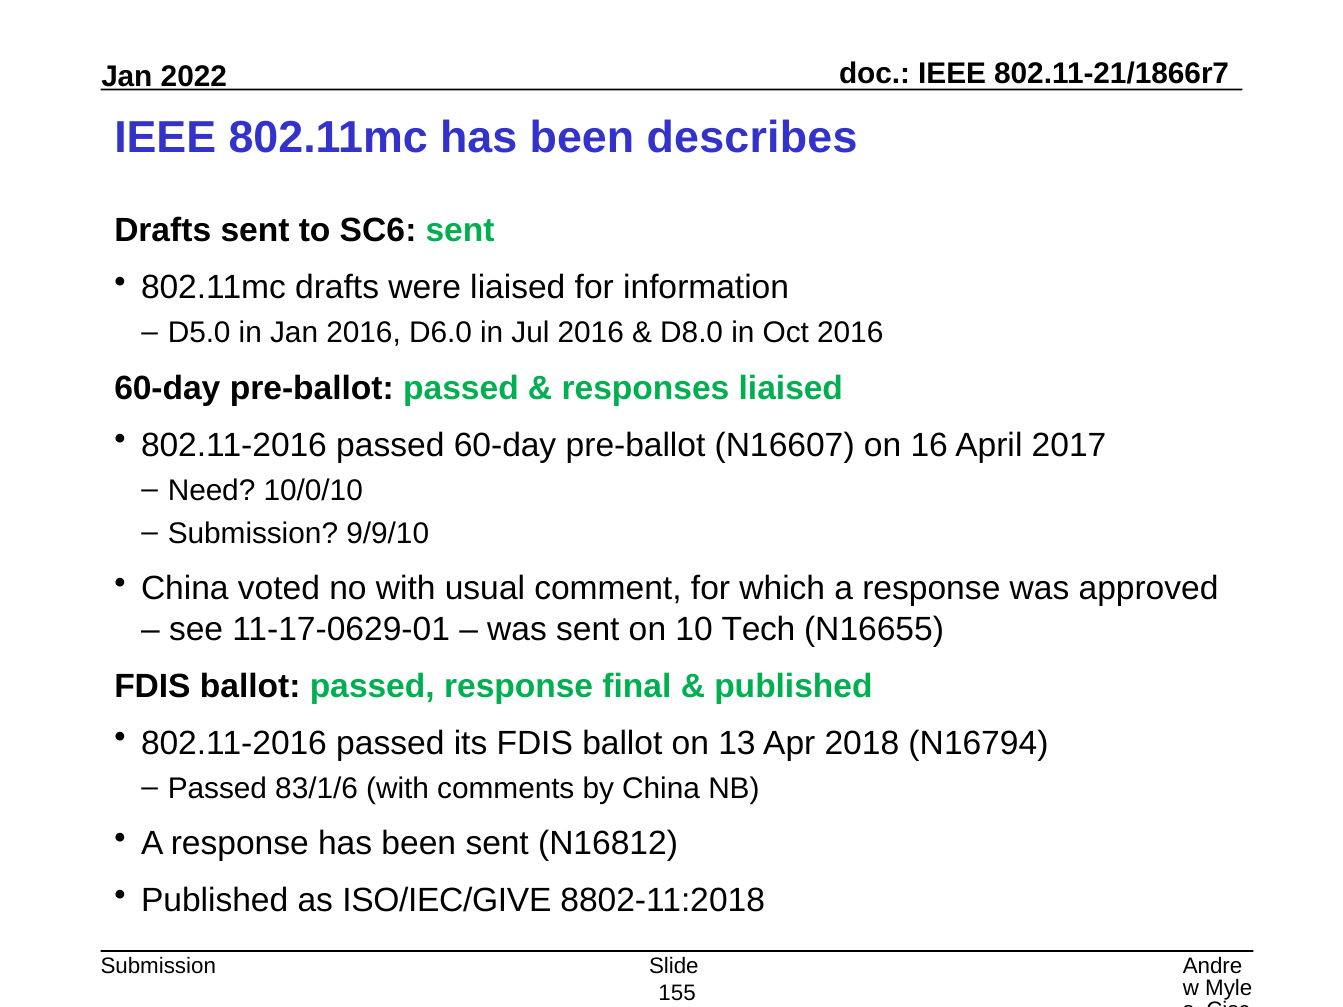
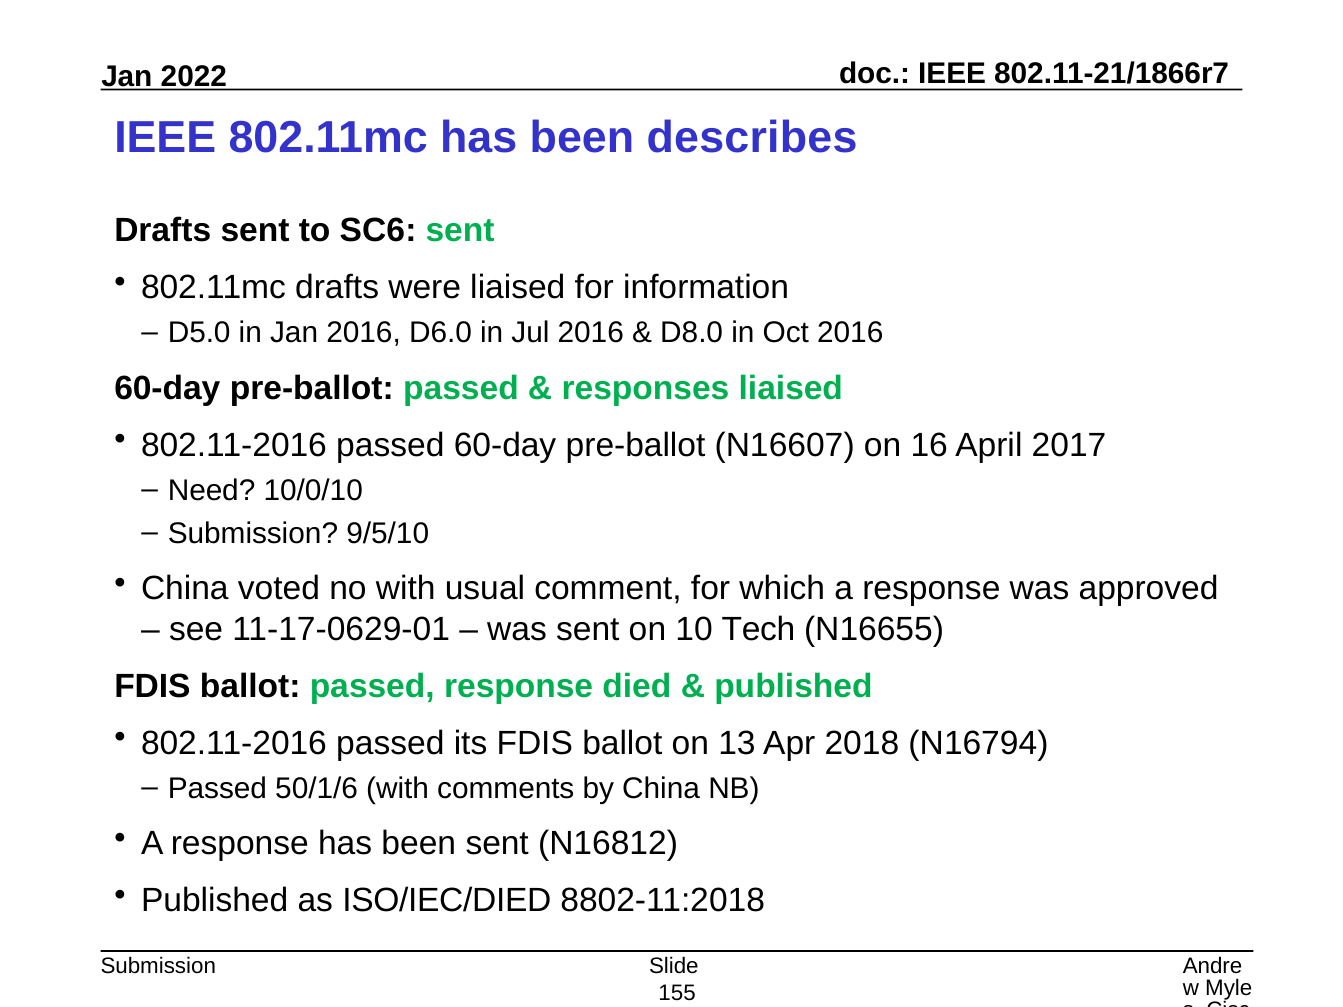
9/9/10: 9/9/10 -> 9/5/10
final: final -> died
83/1/6: 83/1/6 -> 50/1/6
ISO/IEC/GIVE: ISO/IEC/GIVE -> ISO/IEC/DIED
